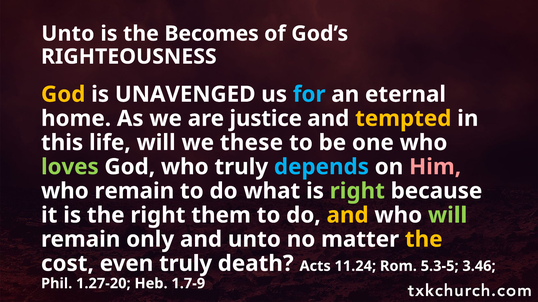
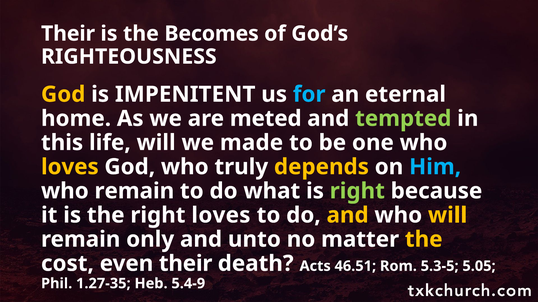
Unto at (68, 34): Unto -> Their
UNAVENGED: UNAVENGED -> IMPENITENT
justice: justice -> meted
tempted colour: yellow -> light green
these: these -> made
loves at (70, 167) colour: light green -> yellow
depends colour: light blue -> yellow
Him colour: pink -> light blue
right them: them -> loves
will at (448, 216) colour: light green -> yellow
even truly: truly -> their
11.24: 11.24 -> 46.51
3.46: 3.46 -> 5.05
1.27-20: 1.27-20 -> 1.27-35
1.7-9: 1.7-9 -> 5.4-9
